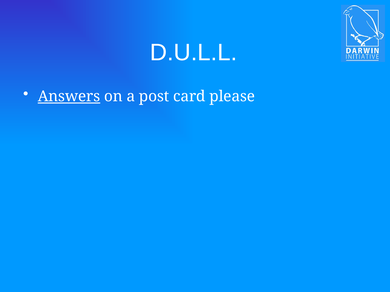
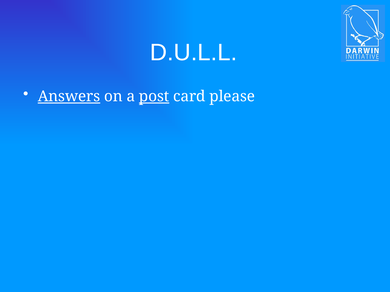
post underline: none -> present
